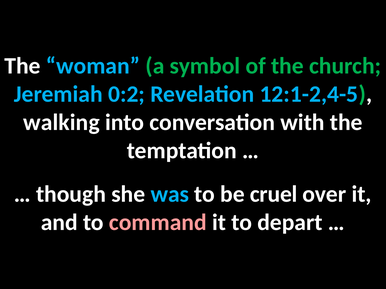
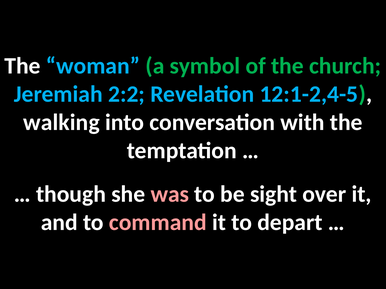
0:2: 0:2 -> 2:2
was colour: light blue -> pink
cruel: cruel -> sight
